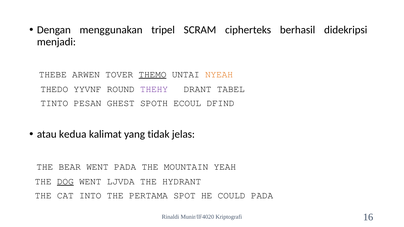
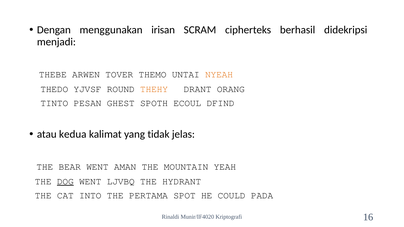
tripel: tripel -> irisan
THEMO underline: present -> none
YYVNF: YYVNF -> YJVSF
THEHY colour: purple -> orange
TABEL: TABEL -> ORANG
WENT PADA: PADA -> AMAN
LJVDA: LJVDA -> LJVBQ
